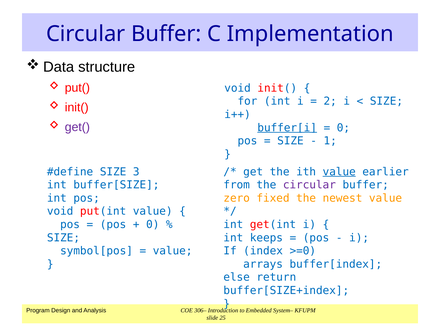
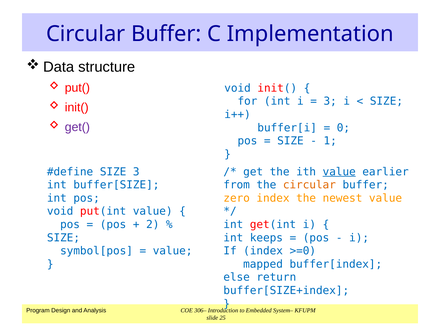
2 at (330, 101): 2 -> 3
buffer[i underline: present -> none
circular at (309, 185) colour: purple -> orange
zero fixed: fixed -> index
0 at (153, 225): 0 -> 2
arrays: arrays -> mapped
